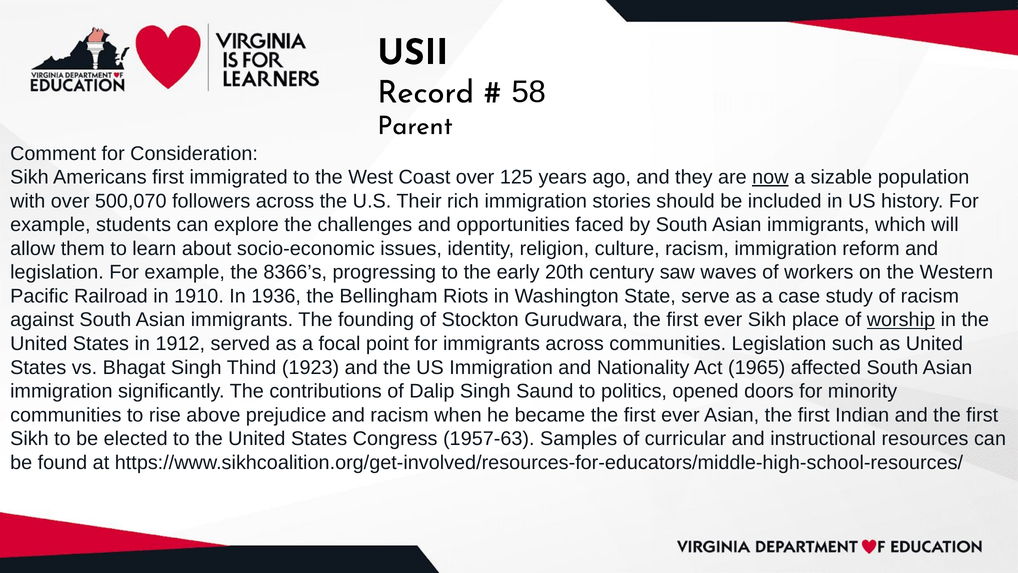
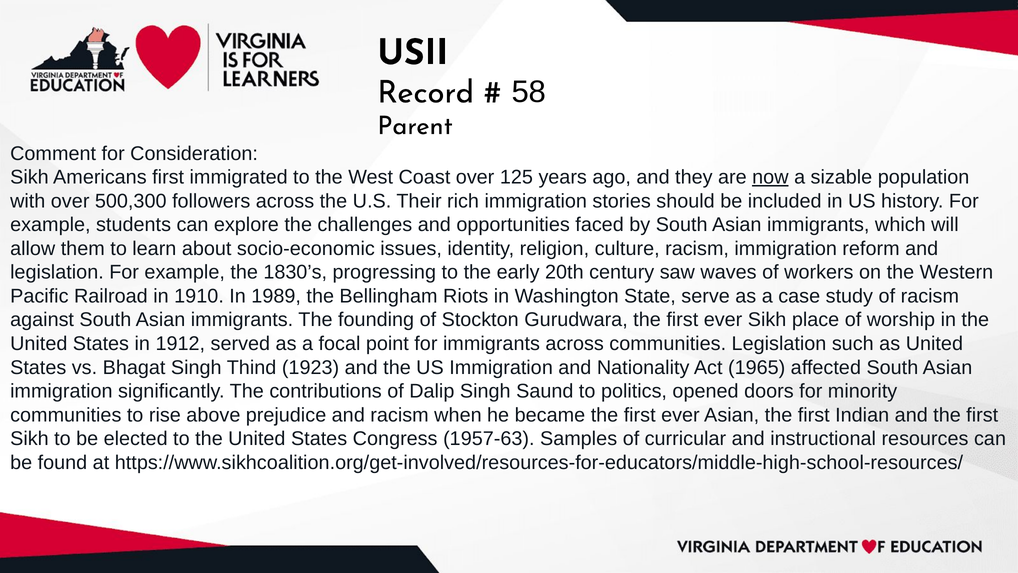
500,070: 500,070 -> 500,300
8366’s: 8366’s -> 1830’s
1936: 1936 -> 1989
worship underline: present -> none
